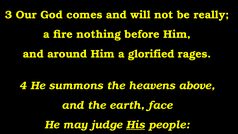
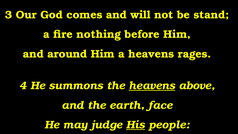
really: really -> stand
a glorified: glorified -> heavens
heavens at (152, 86) underline: none -> present
